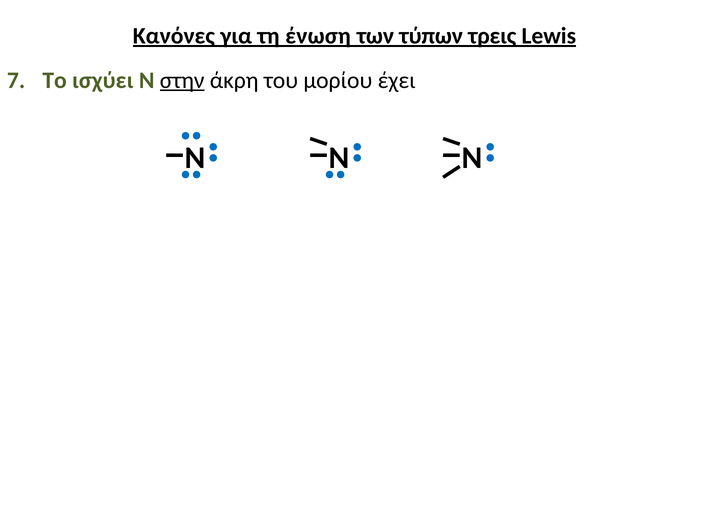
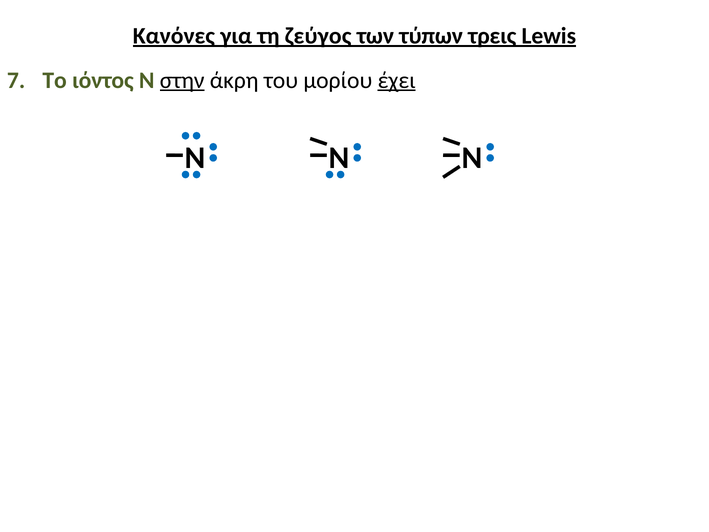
ένωση: ένωση -> ζεύγος
ισχύει: ισχύει -> ιόντος
έχει underline: none -> present
